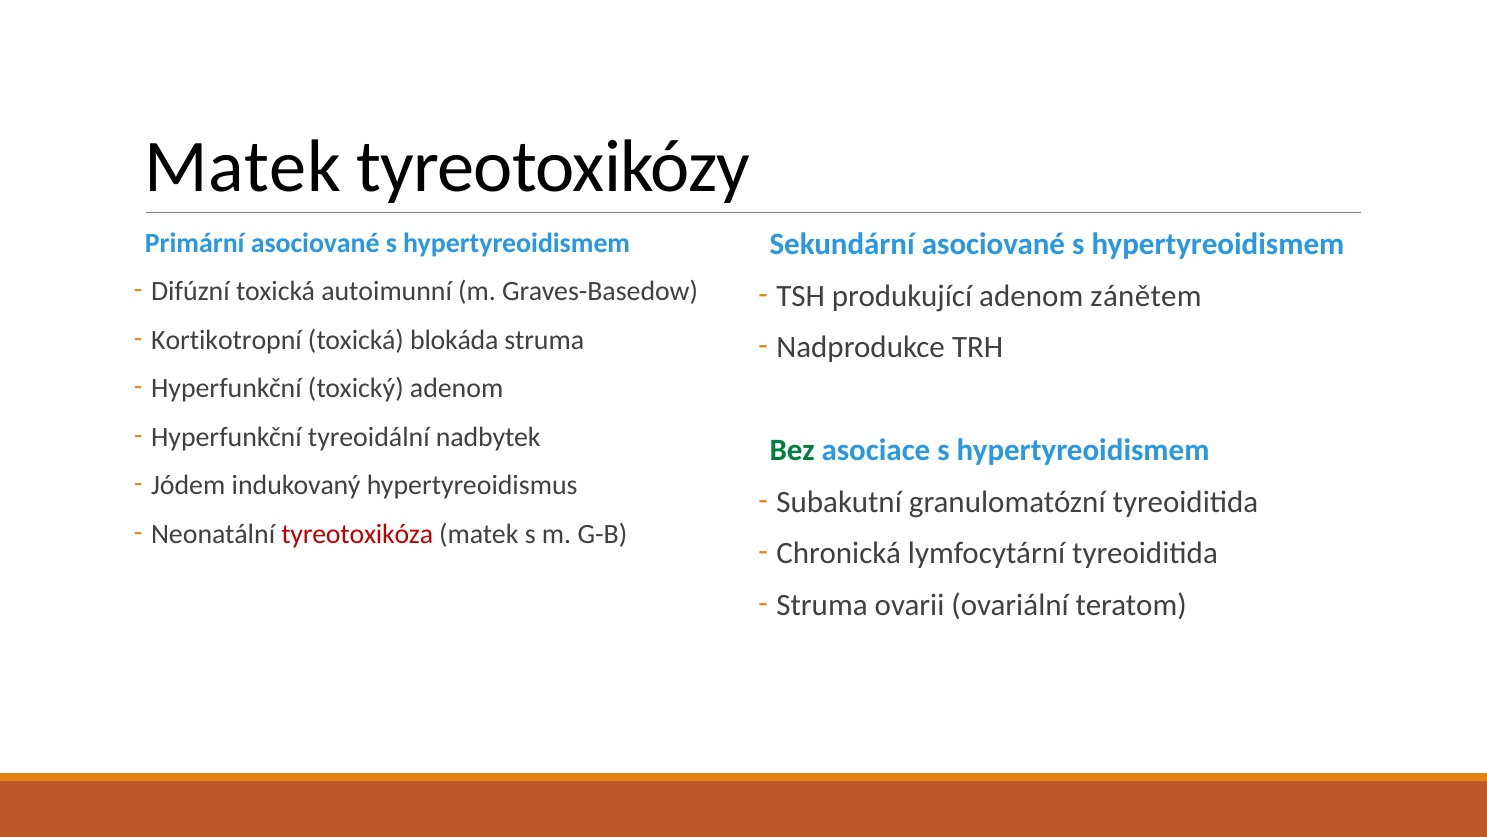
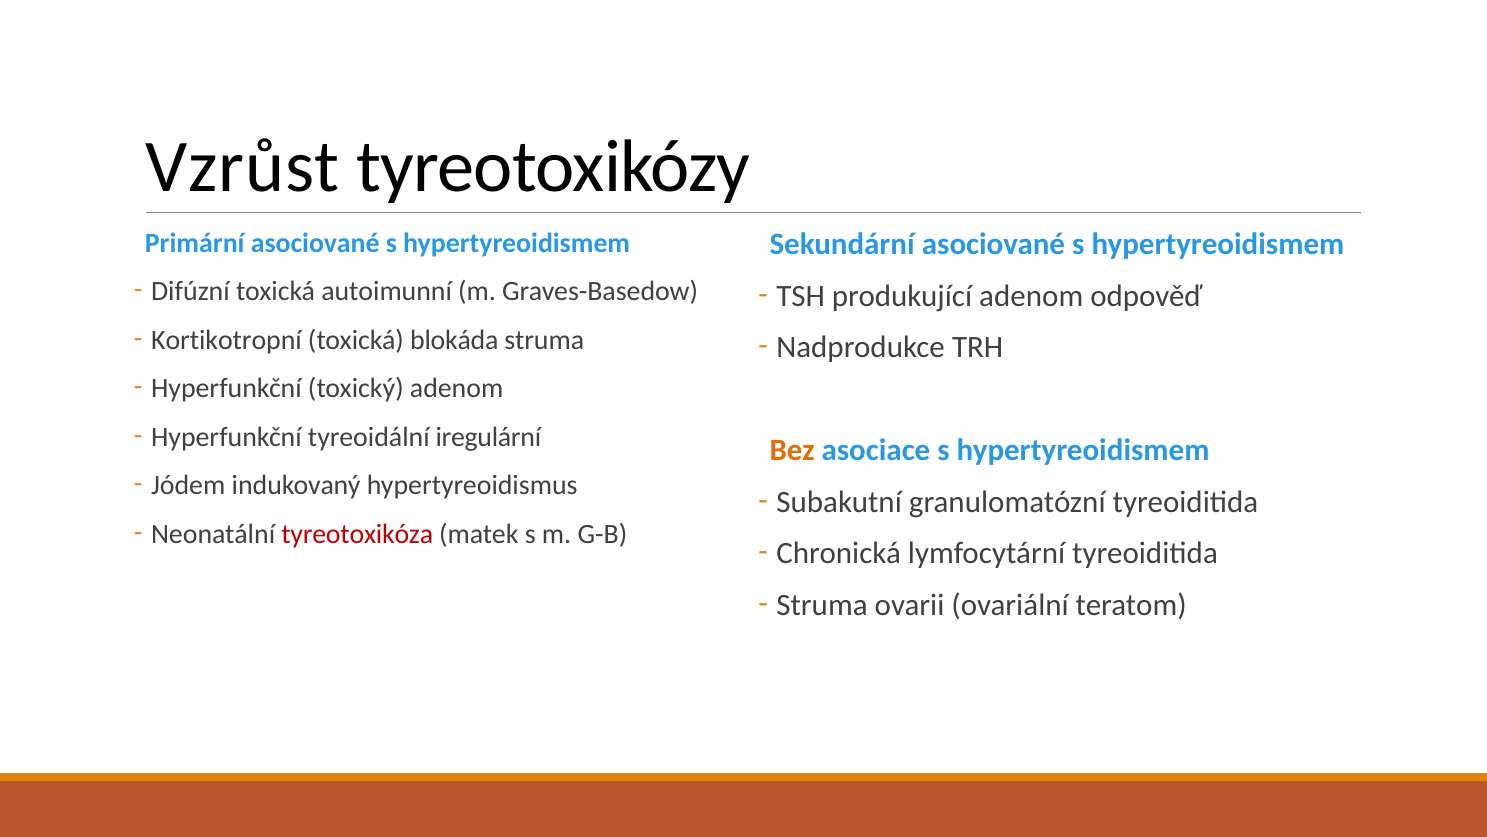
Matek at (243, 167): Matek -> Vzrůst
zánětem: zánětem -> odpověď
nadbytek: nadbytek -> iregulární
Bez colour: green -> orange
